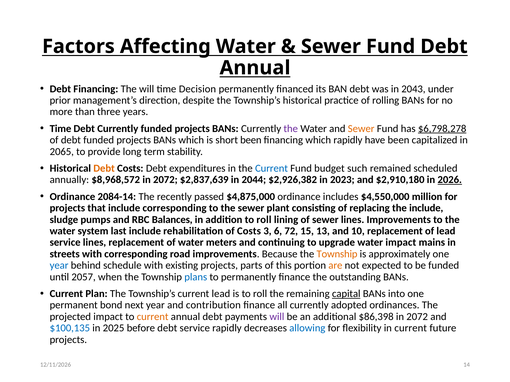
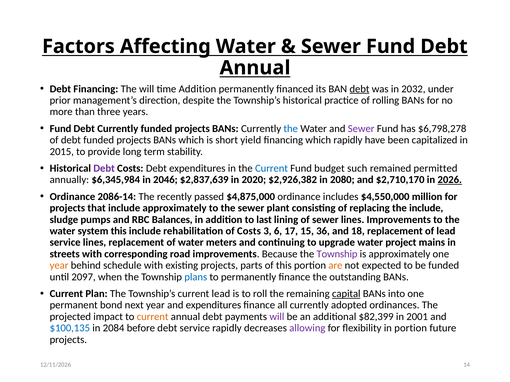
time Decision: Decision -> Addition
debt at (359, 89) underline: none -> present
2043: 2043 -> 2032
Time at (60, 129): Time -> Fund
the at (291, 129) colour: purple -> blue
Sewer at (361, 129) colour: orange -> purple
$6,798,278 underline: present -> none
short been: been -> yield
2065: 2065 -> 2015
Debt at (104, 169) colour: orange -> purple
scheduled: scheduled -> permitted
$8,968,572: $8,968,572 -> $6,345,984
2072 at (165, 180): 2072 -> 2046
2044: 2044 -> 2020
2023: 2023 -> 2080
$2,910,180: $2,910,180 -> $2,710,170
2084-14: 2084-14 -> 2086-14
include corresponding: corresponding -> approximately
addition to roll: roll -> last
system last: last -> this
72: 72 -> 17
13: 13 -> 36
10: 10 -> 18
water impact: impact -> project
Township at (337, 254) colour: orange -> purple
year at (59, 266) colour: blue -> orange
2057: 2057 -> 2097
and contribution: contribution -> expenditures
$86,398: $86,398 -> $82,399
2072 at (417, 317): 2072 -> 2001
2025: 2025 -> 2084
allowing colour: blue -> purple
in current: current -> portion
